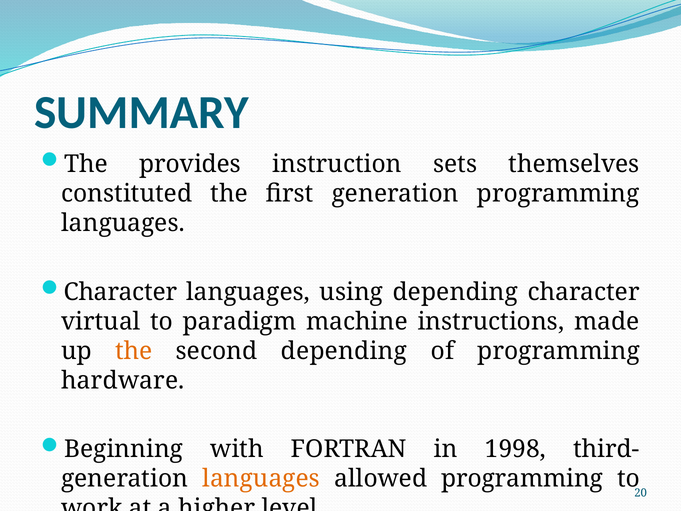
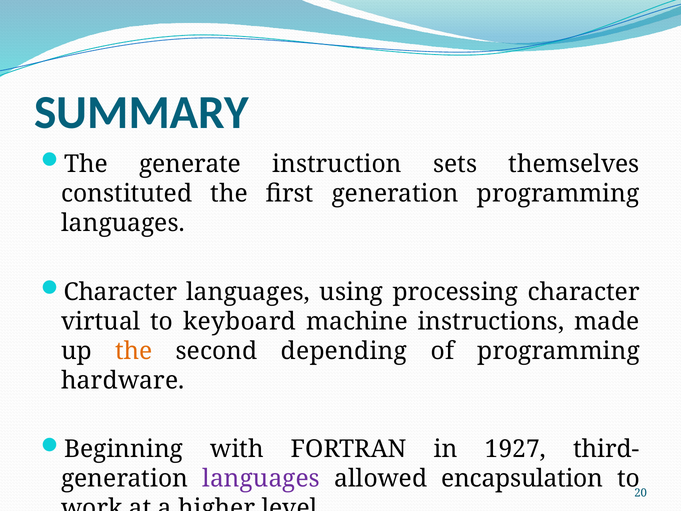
provides: provides -> generate
using depending: depending -> processing
paradigm: paradigm -> keyboard
1998: 1998 -> 1927
languages at (261, 479) colour: orange -> purple
allowed programming: programming -> encapsulation
